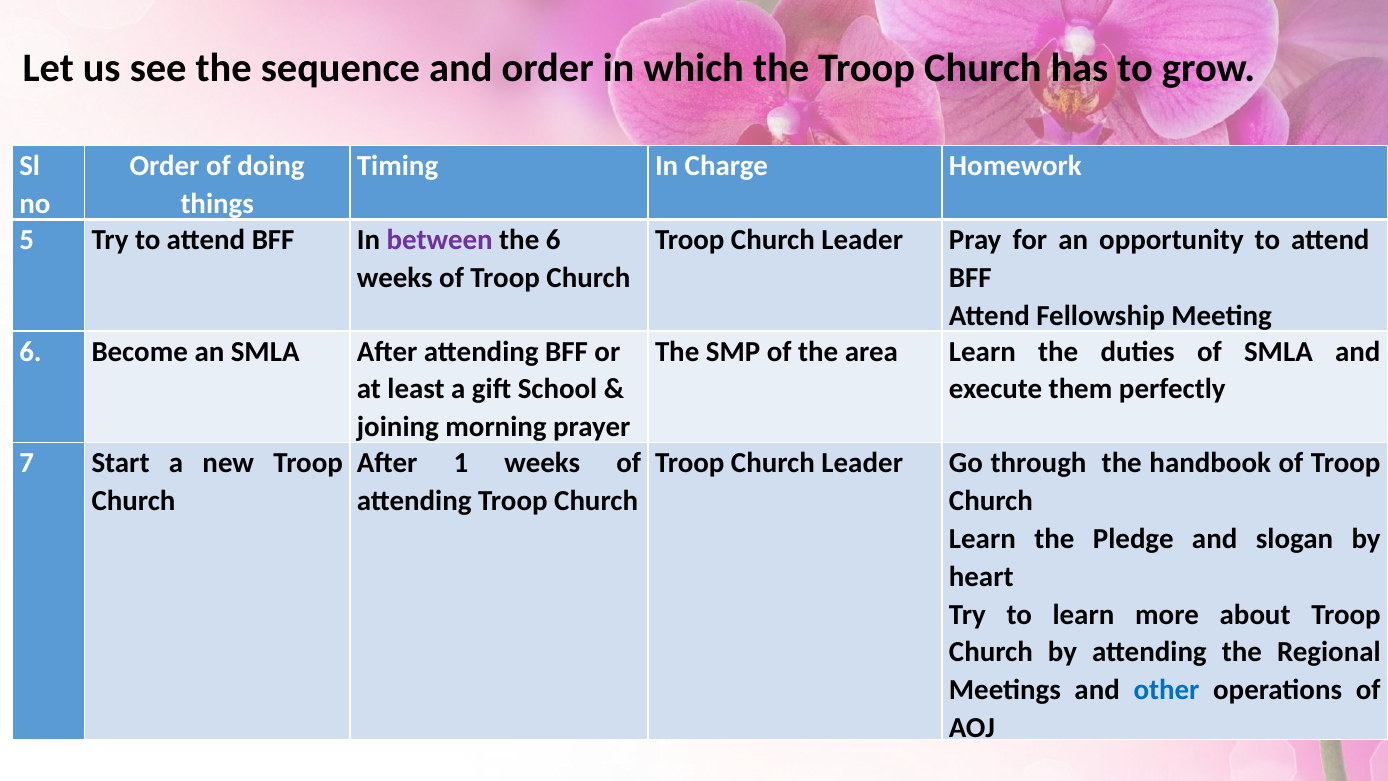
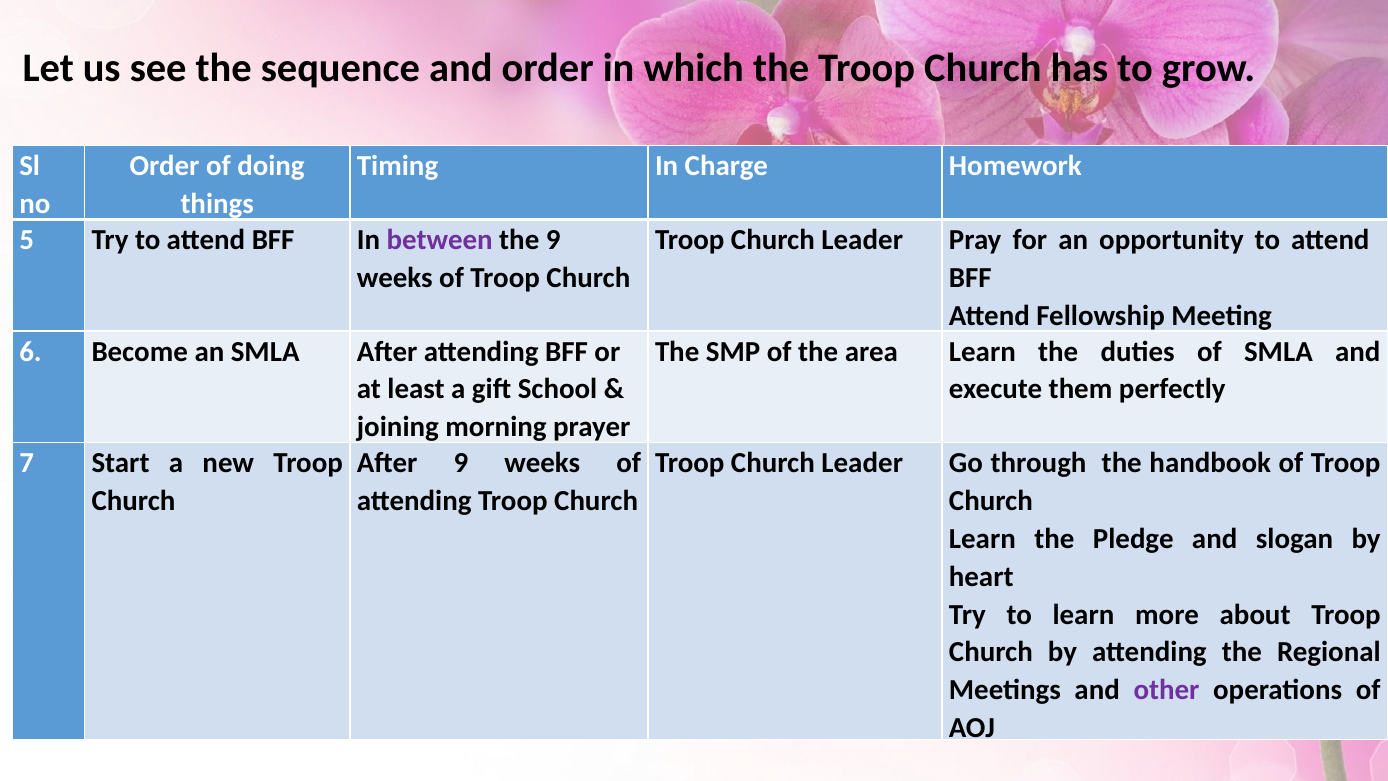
the 6: 6 -> 9
After 1: 1 -> 9
other colour: blue -> purple
